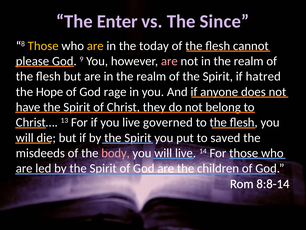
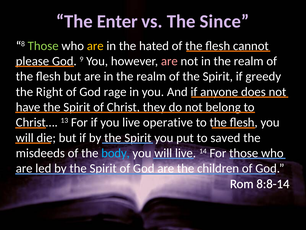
Those at (43, 46) colour: yellow -> light green
today: today -> hated
hatred: hatred -> greedy
Hope: Hope -> Right
governed: governed -> operative
body colour: pink -> light blue
